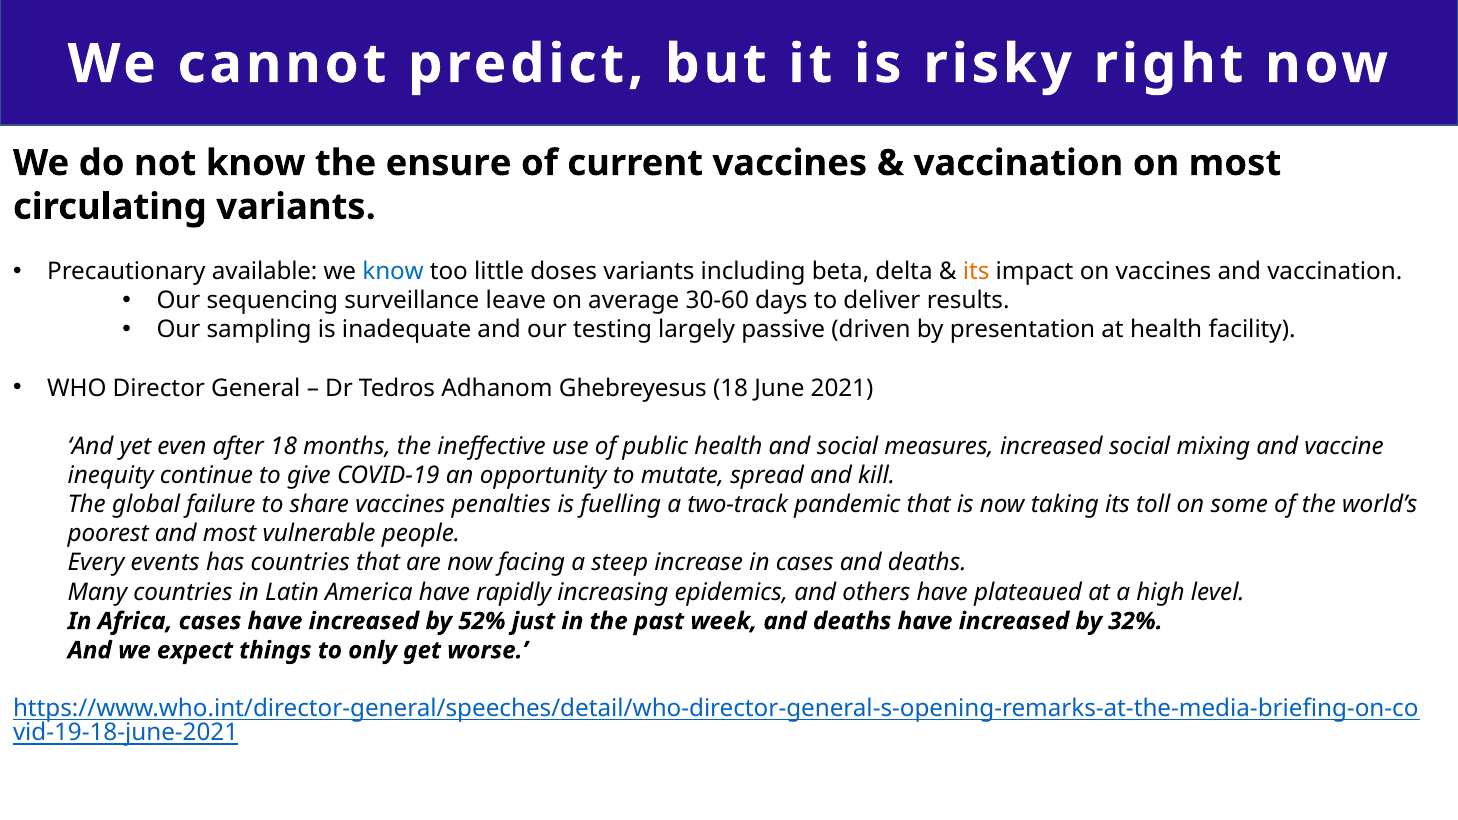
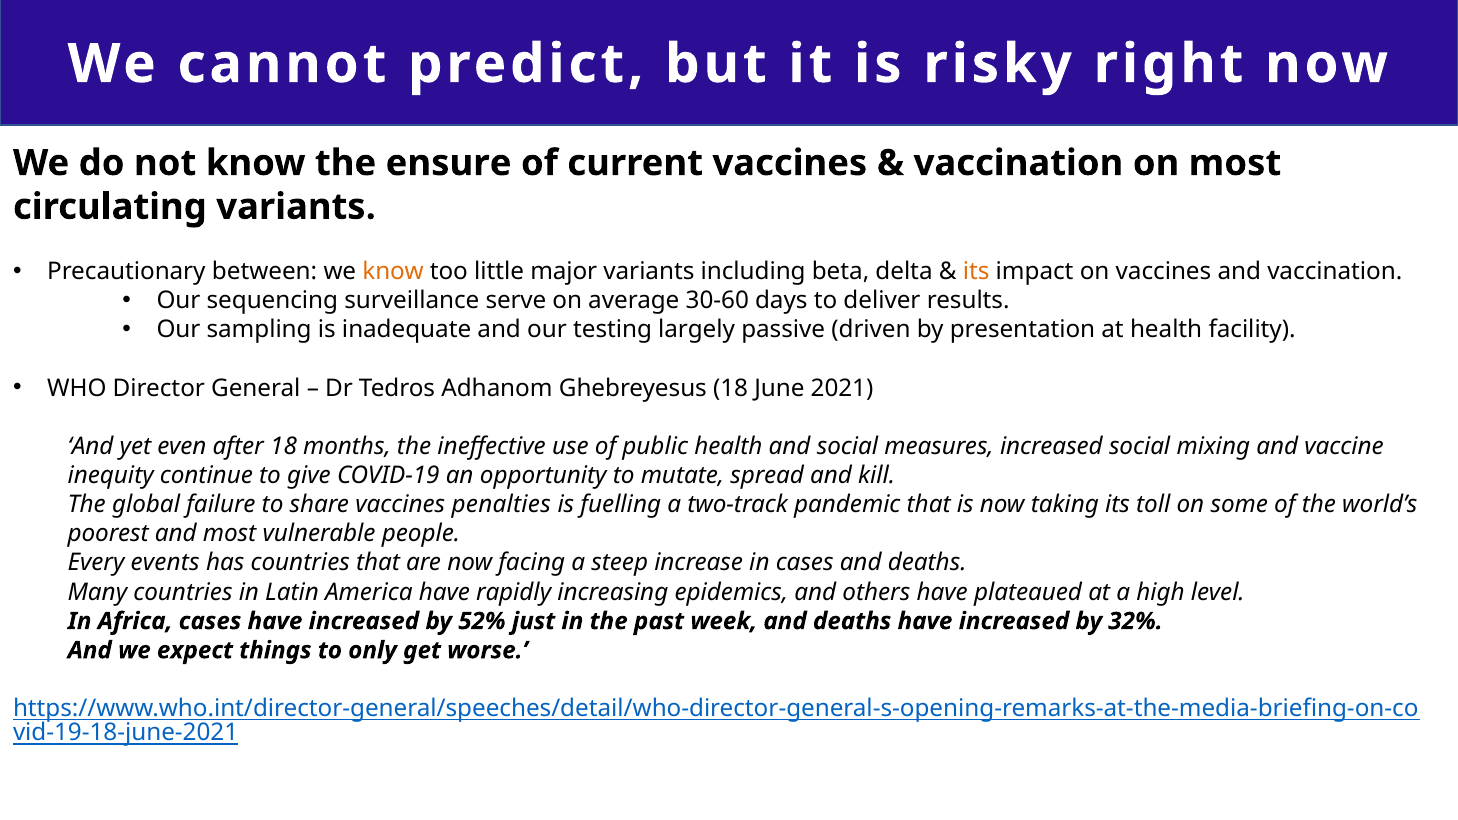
available: available -> between
know at (393, 272) colour: blue -> orange
doses: doses -> major
leave: leave -> serve
